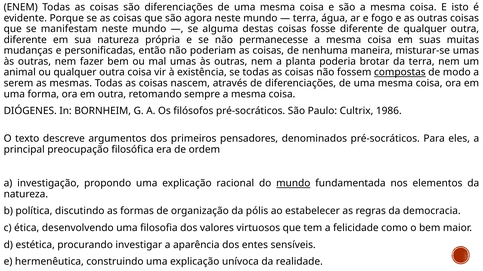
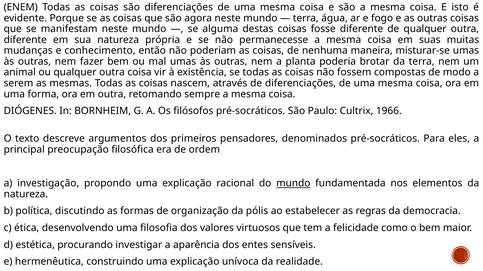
personificadas: personificadas -> conhecimento
compostas underline: present -> none
1986: 1986 -> 1966
